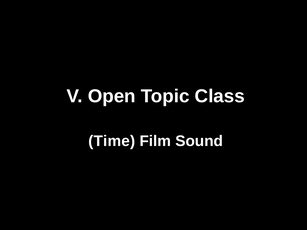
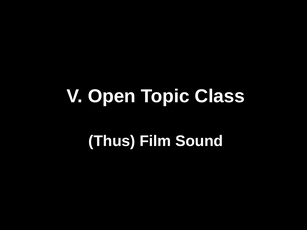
Time: Time -> Thus
